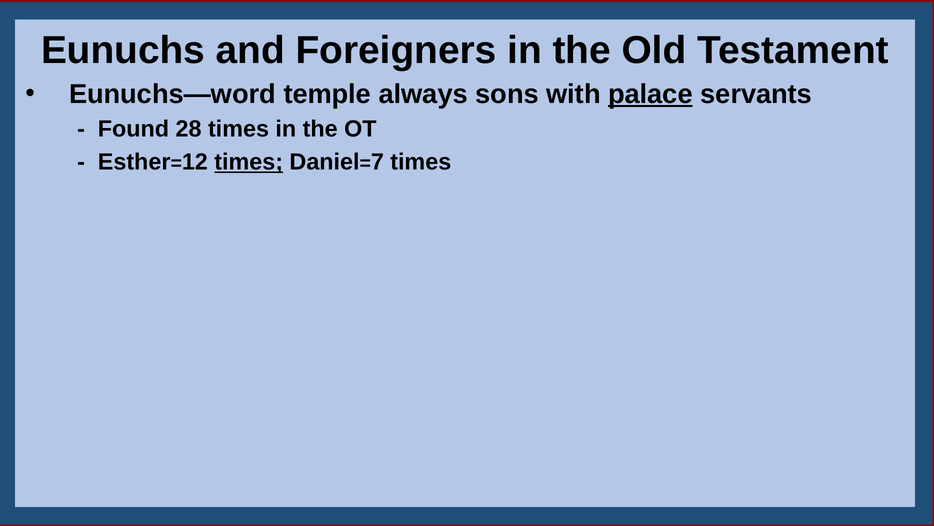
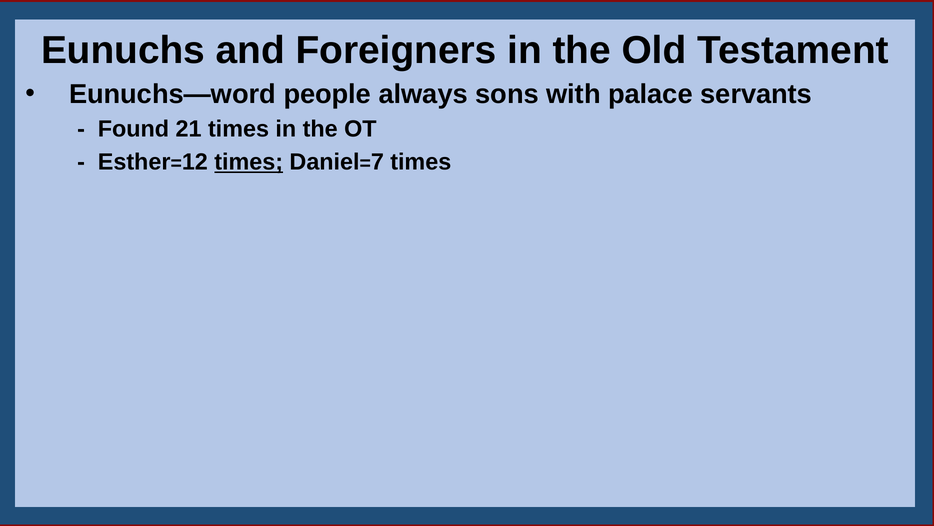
temple: temple -> people
palace underline: present -> none
28: 28 -> 21
